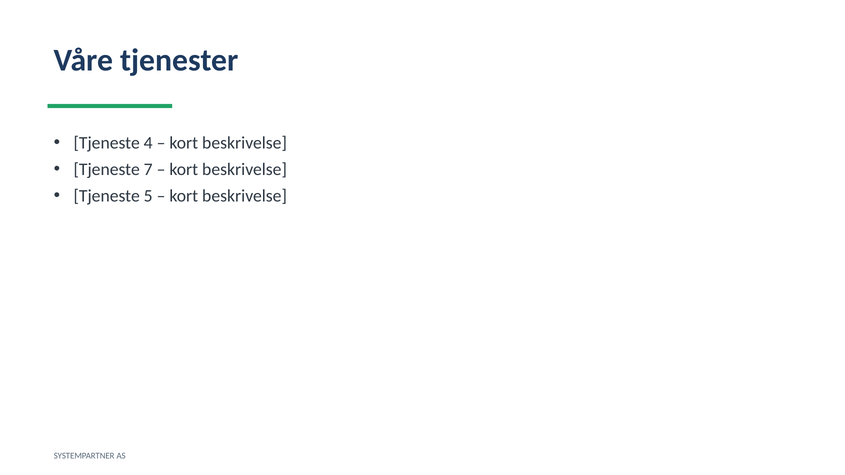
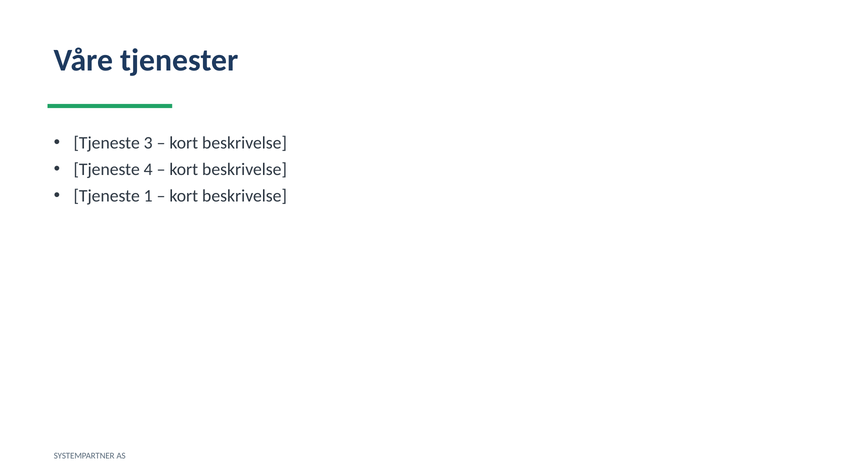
4: 4 -> 3
7: 7 -> 4
5: 5 -> 1
